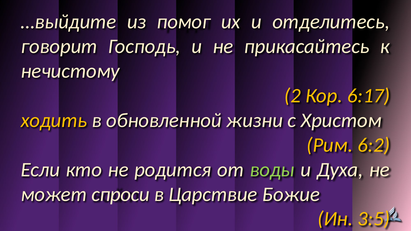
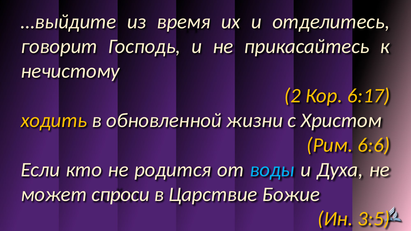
помог: помог -> время
6:2: 6:2 -> 6:6
воды colour: light green -> light blue
